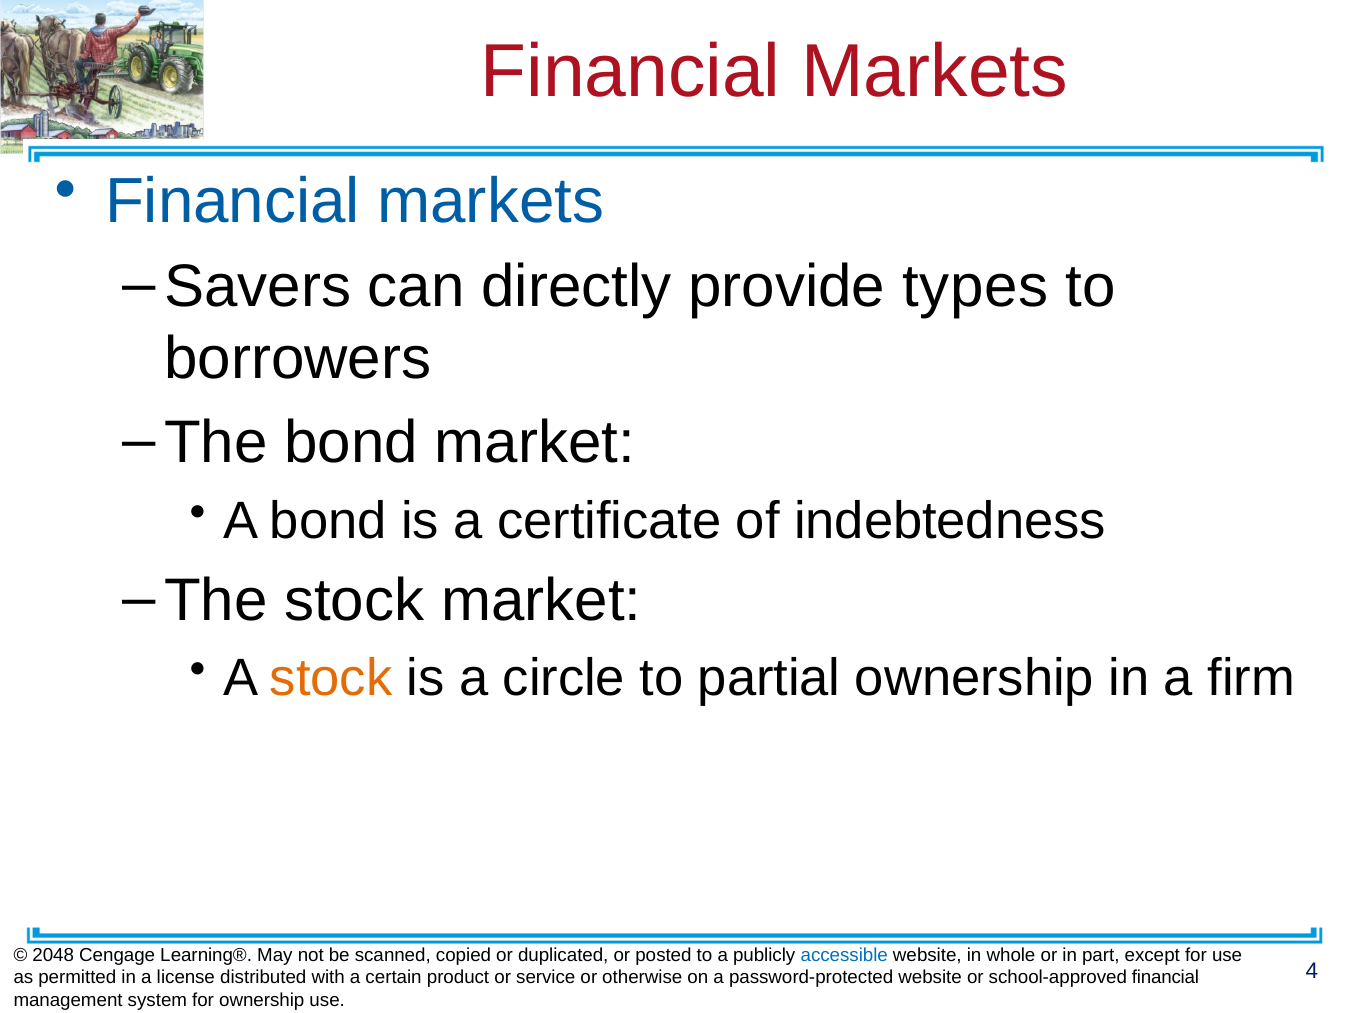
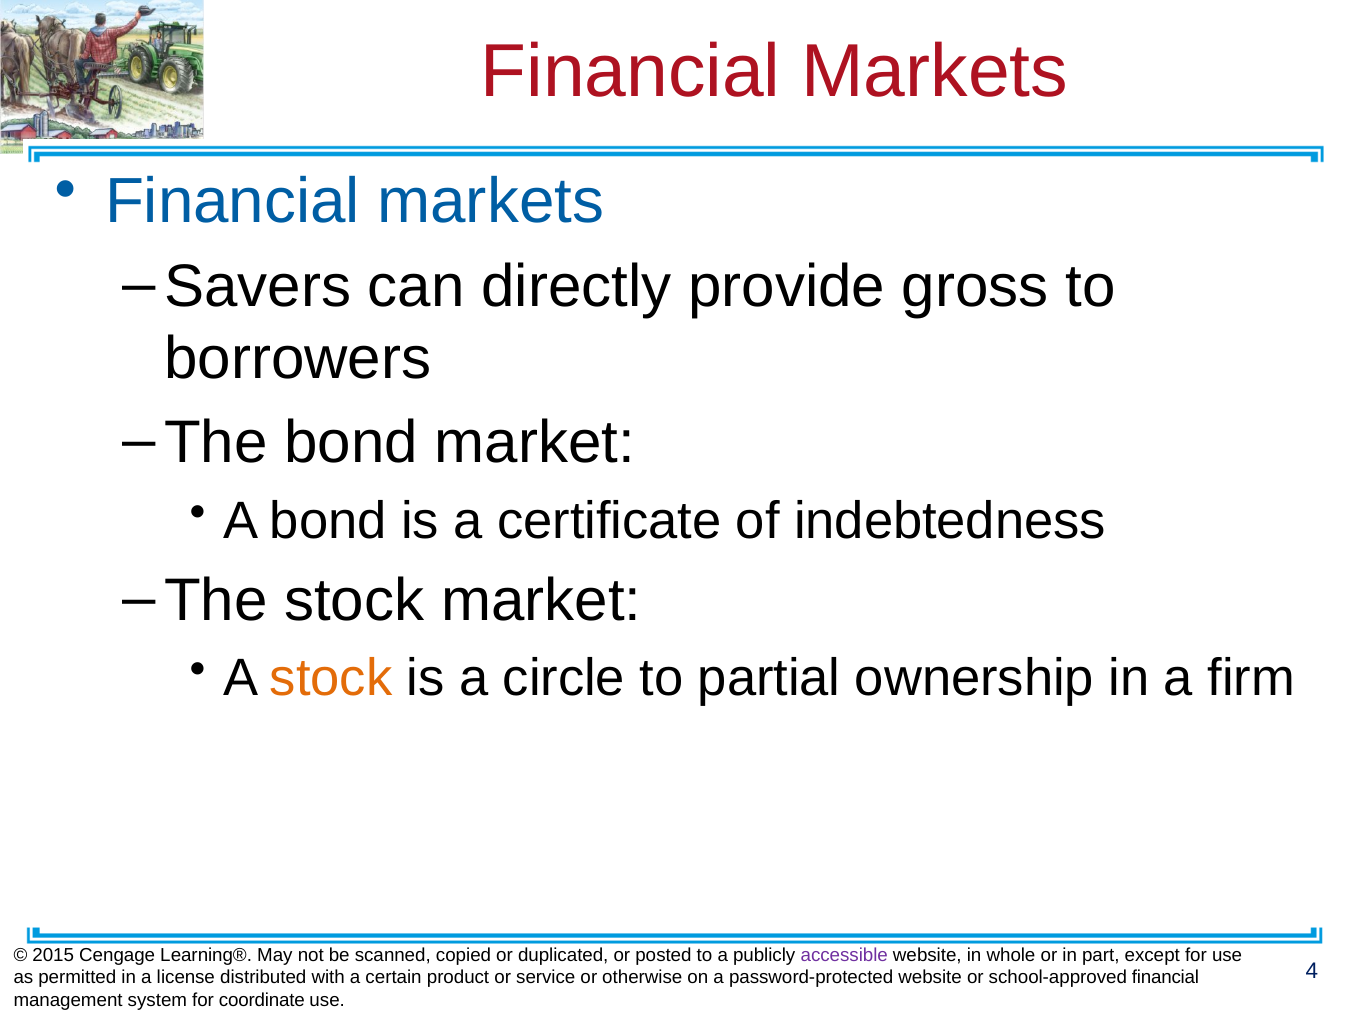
types: types -> gross
2048: 2048 -> 2015
accessible colour: blue -> purple
for ownership: ownership -> coordinate
